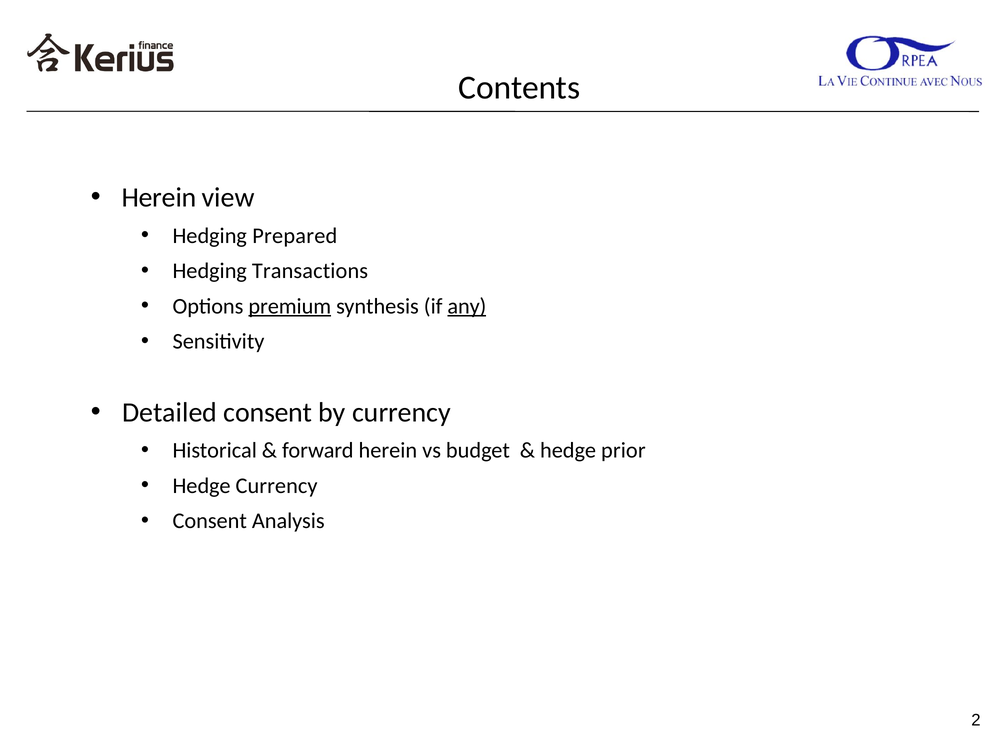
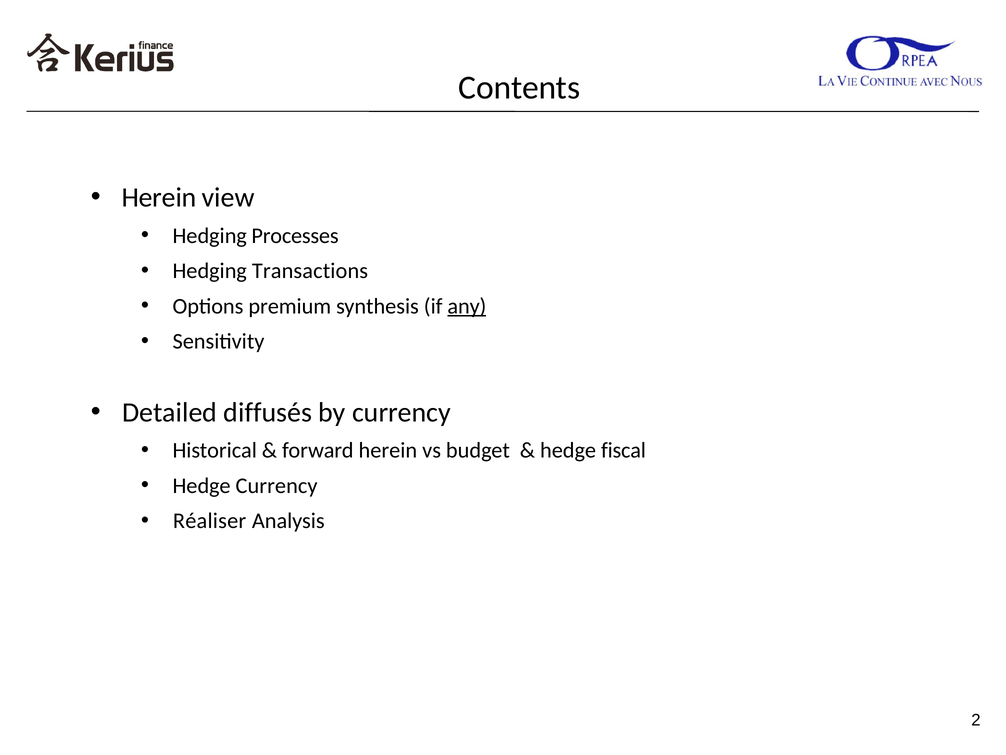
Prepared: Prepared -> Processes
premium underline: present -> none
Detailed consent: consent -> diffusés
prior: prior -> fiscal
Consent at (210, 521): Consent -> Réaliser
